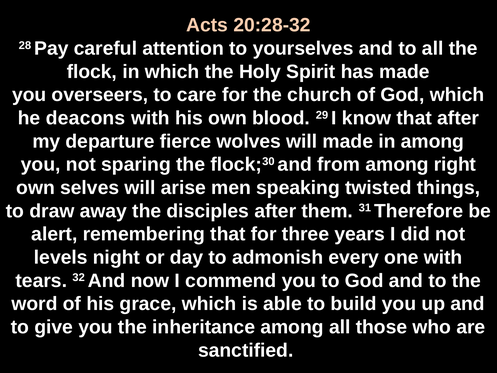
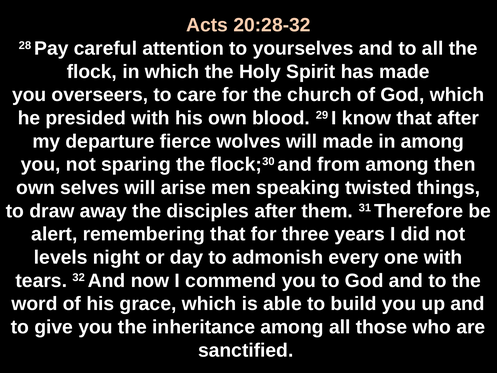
deacons: deacons -> presided
right: right -> then
